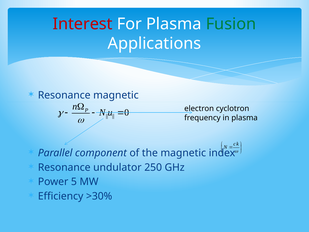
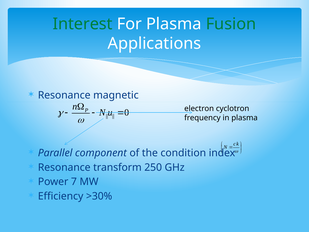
Interest colour: red -> green
the magnetic: magnetic -> condition
undulator: undulator -> transform
5: 5 -> 7
